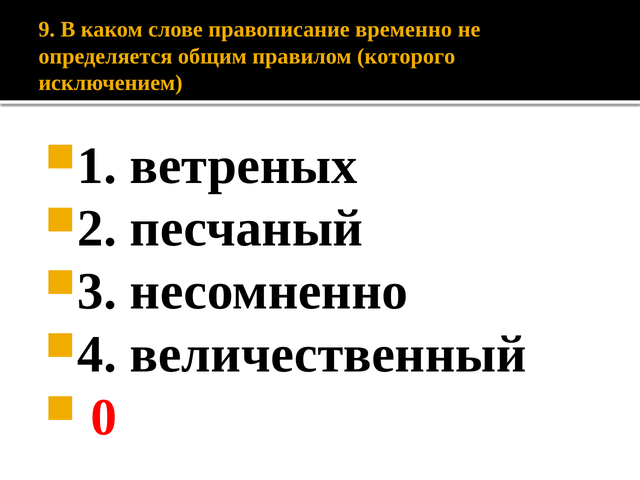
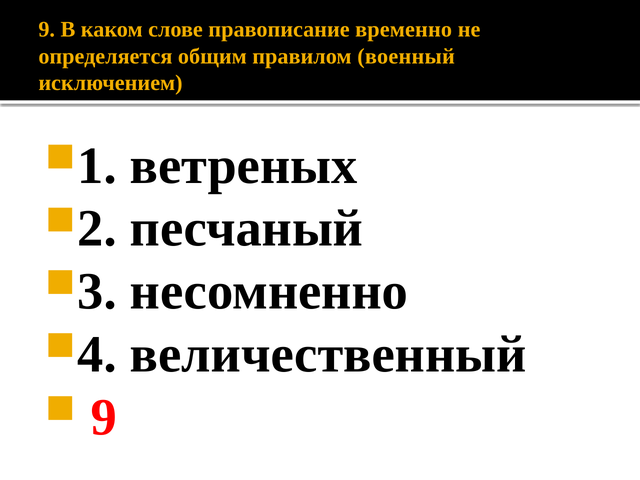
которого: которого -> военный
0 at (104, 417): 0 -> 9
